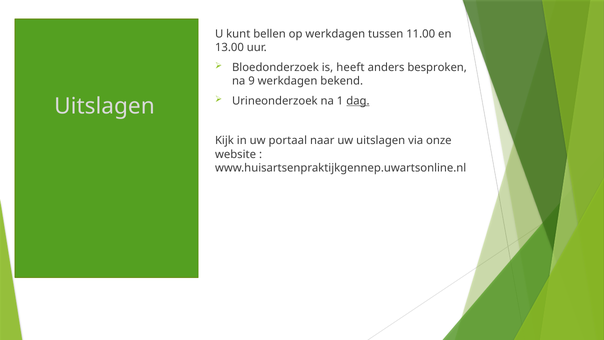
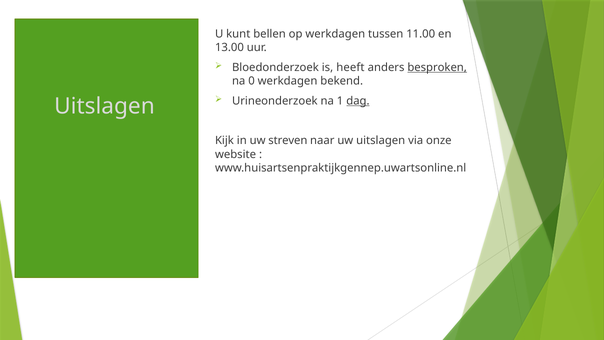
besproken underline: none -> present
9: 9 -> 0
portaal: portaal -> streven
